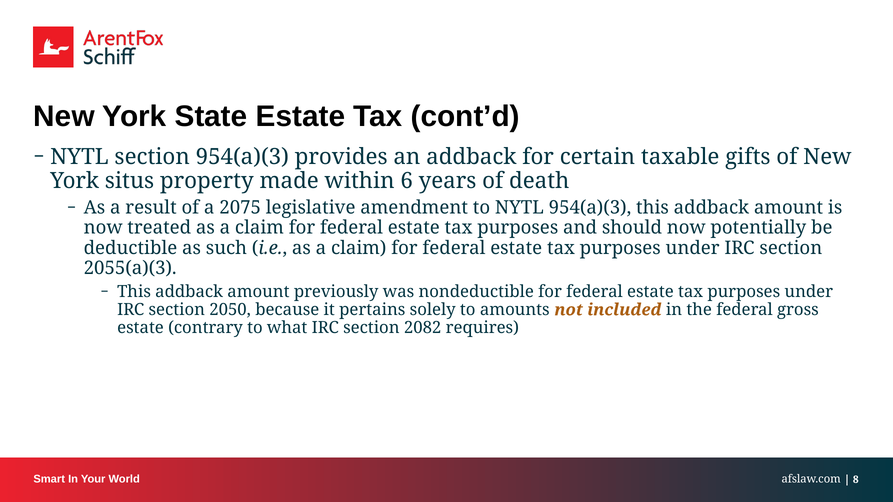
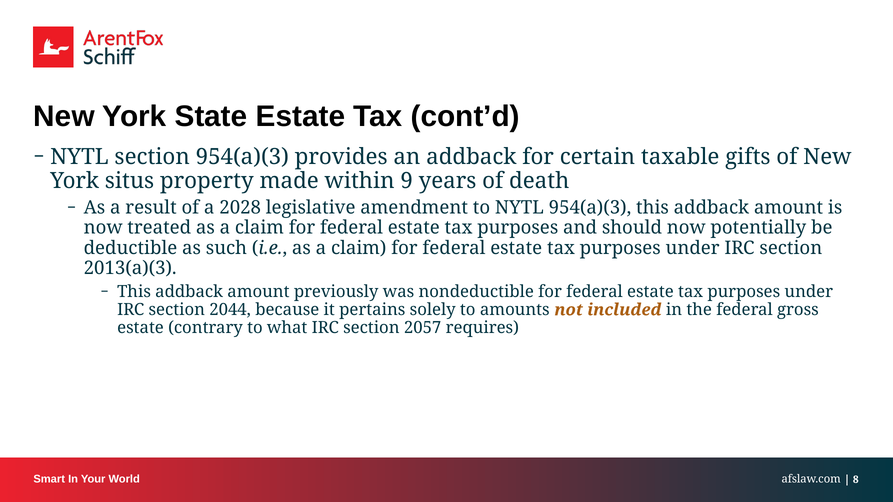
6: 6 -> 9
2075: 2075 -> 2028
2055(a)(3: 2055(a)(3 -> 2013(a)(3
2050: 2050 -> 2044
2082: 2082 -> 2057
